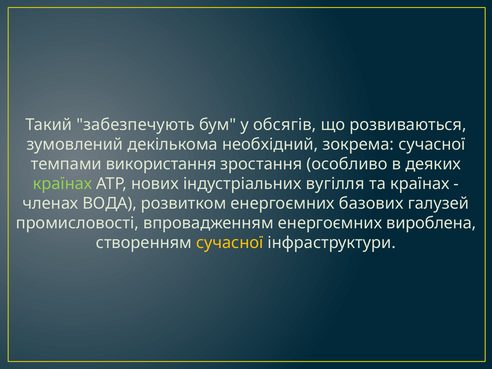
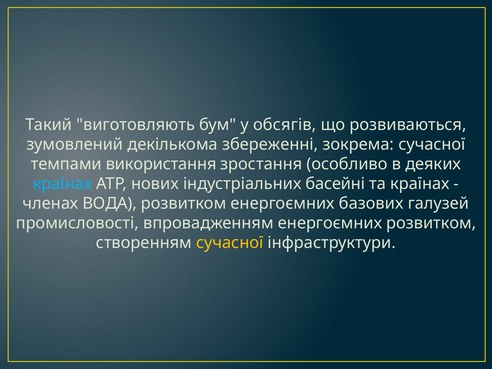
забезпечують: забезпечують -> виготовляють
необхідний: необхідний -> збереженні
країнах at (63, 184) colour: light green -> light blue
вугілля: вугілля -> басейні
енергоємних вироблена: вироблена -> розвитком
